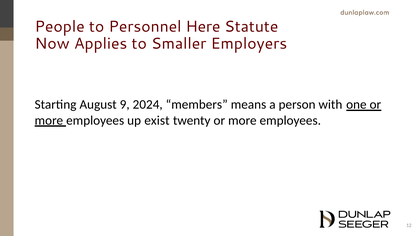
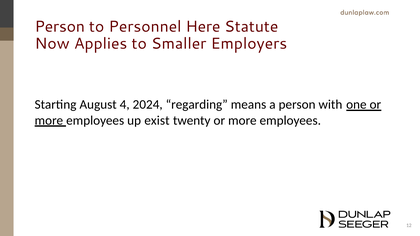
People at (60, 27): People -> Person
9: 9 -> 4
members: members -> regarding
